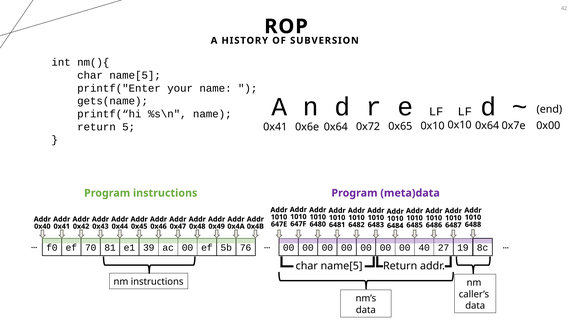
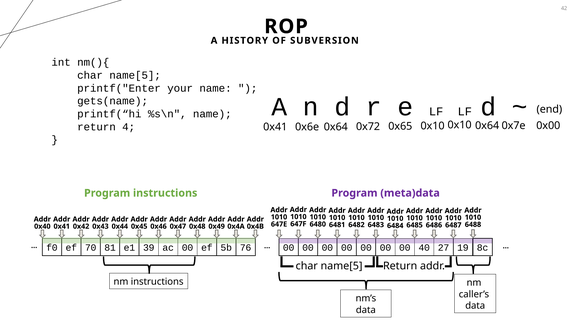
5: 5 -> 4
